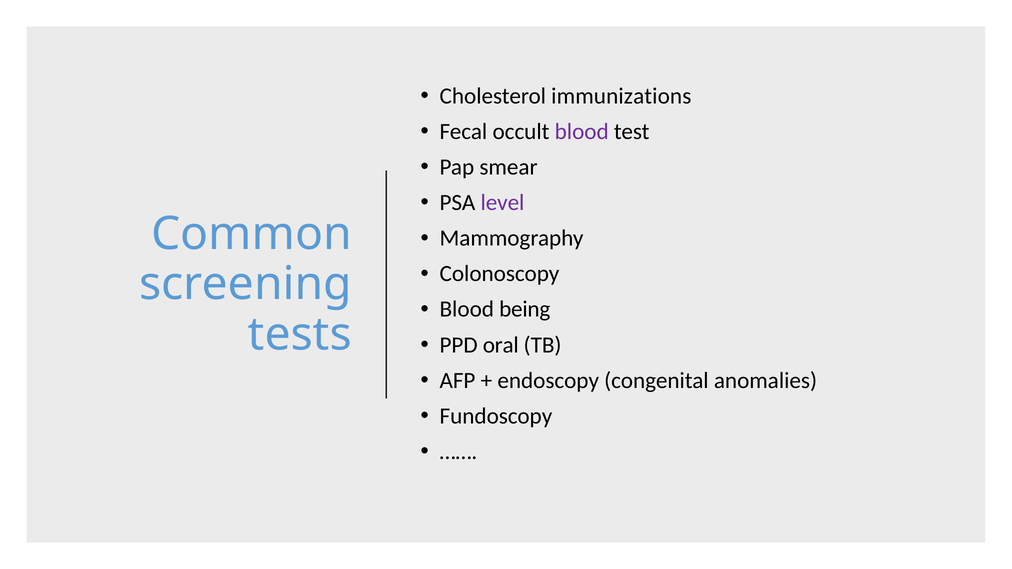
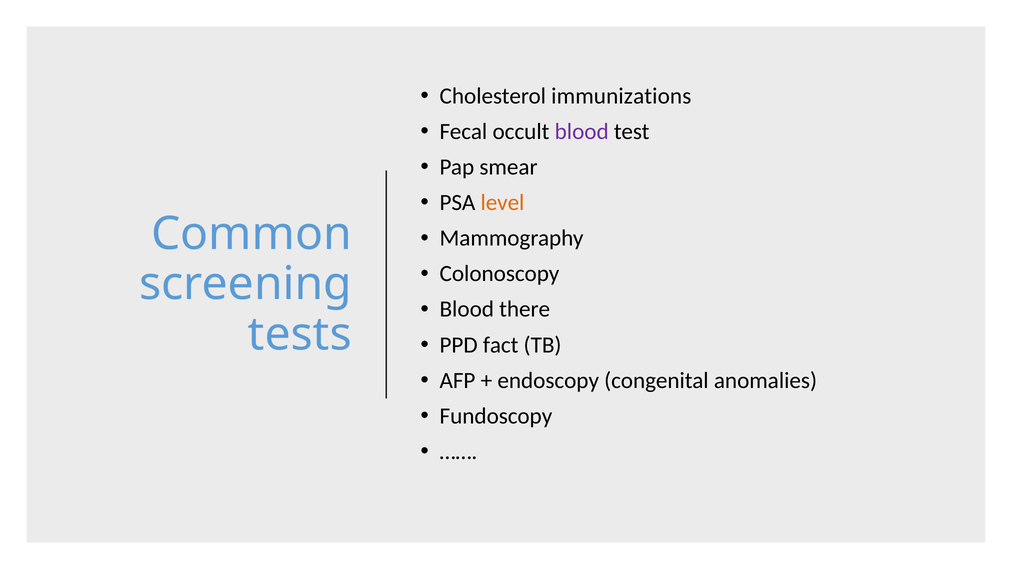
level colour: purple -> orange
being: being -> there
oral: oral -> fact
